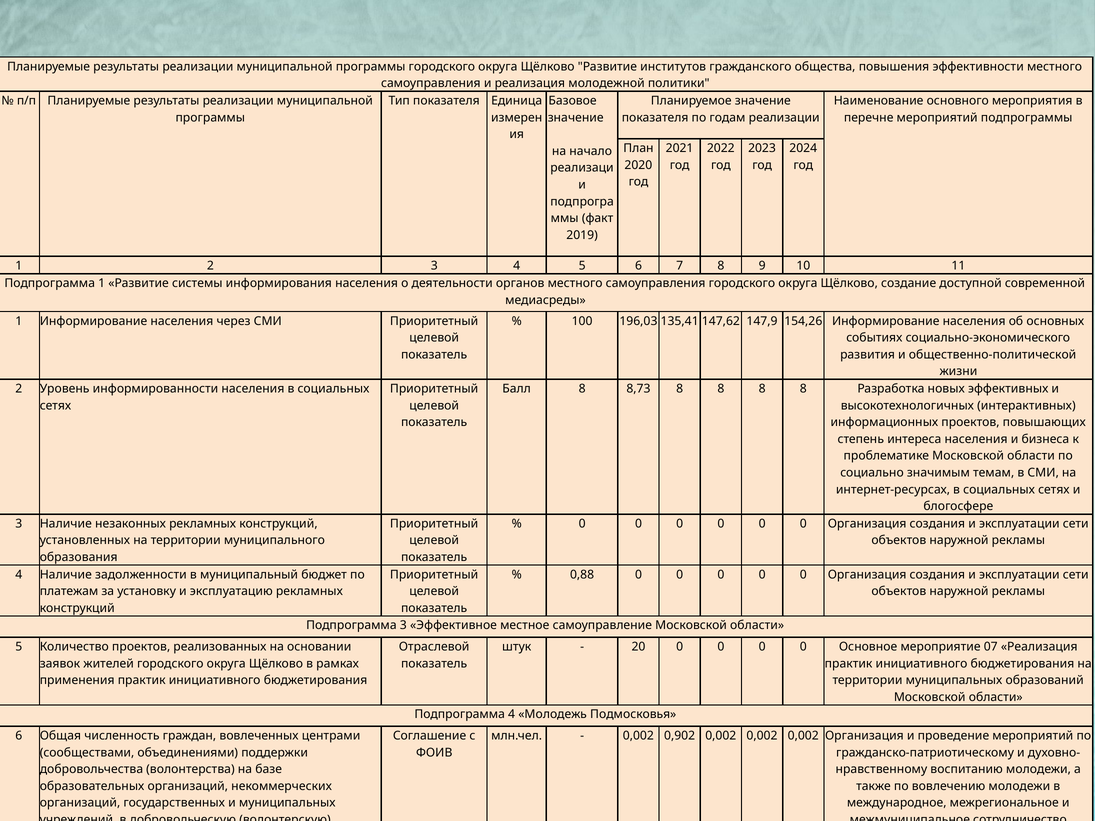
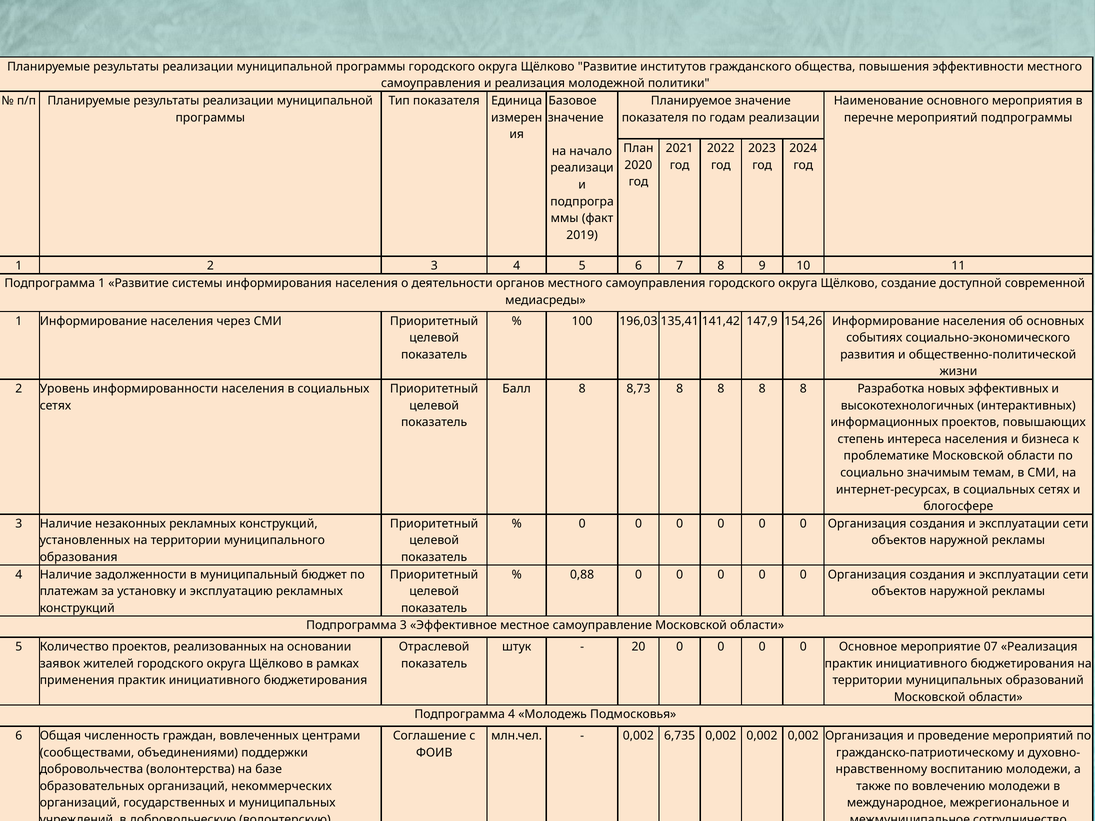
147,62: 147,62 -> 141,42
0,902: 0,902 -> 6,735
